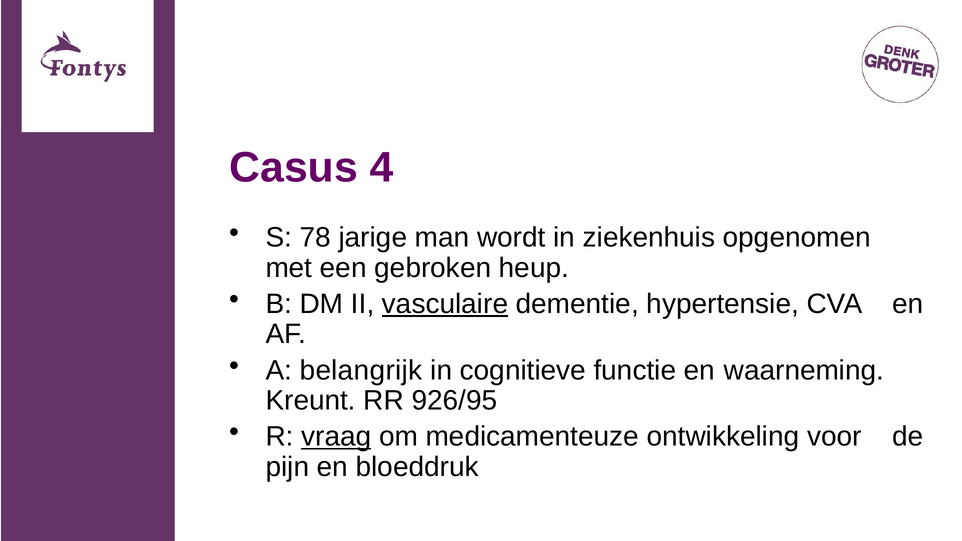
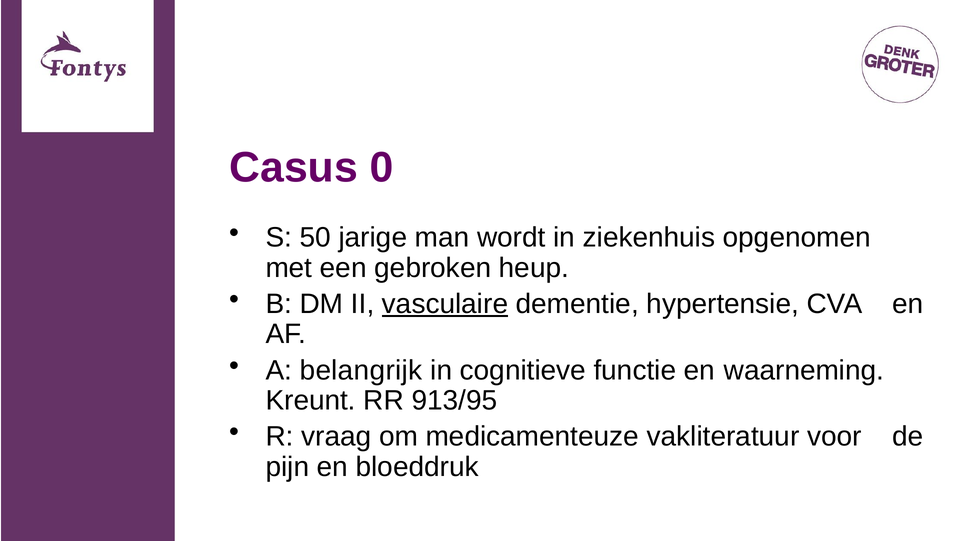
4: 4 -> 0
78: 78 -> 50
926/95: 926/95 -> 913/95
vraag underline: present -> none
ontwikkeling: ontwikkeling -> vakliteratuur
